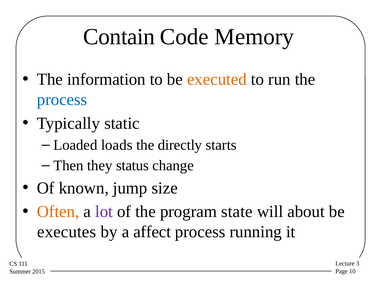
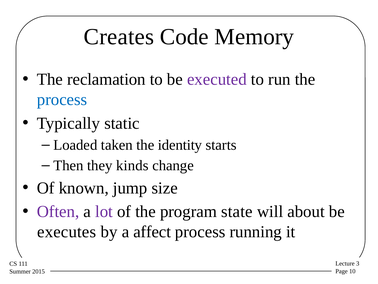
Contain: Contain -> Creates
information: information -> reclamation
executed colour: orange -> purple
loads: loads -> taken
directly: directly -> identity
status: status -> kinds
Often colour: orange -> purple
